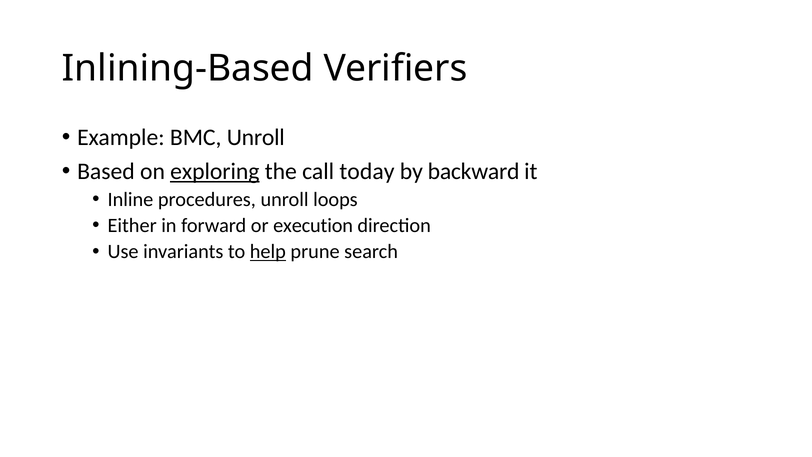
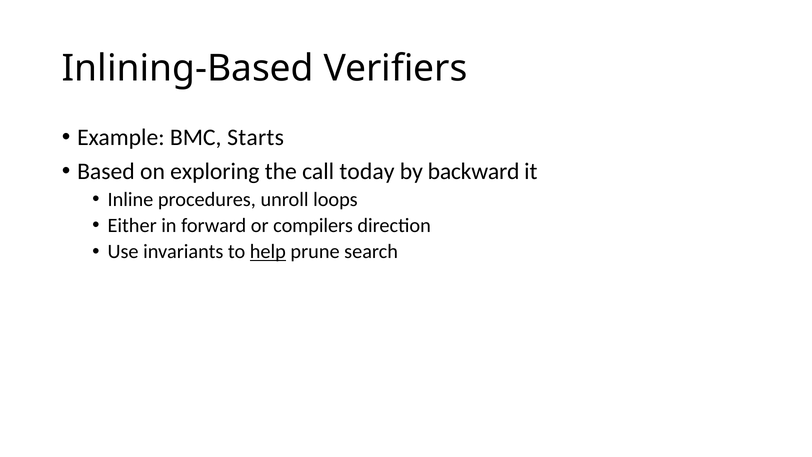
BMC Unroll: Unroll -> Starts
exploring underline: present -> none
execution: execution -> compilers
